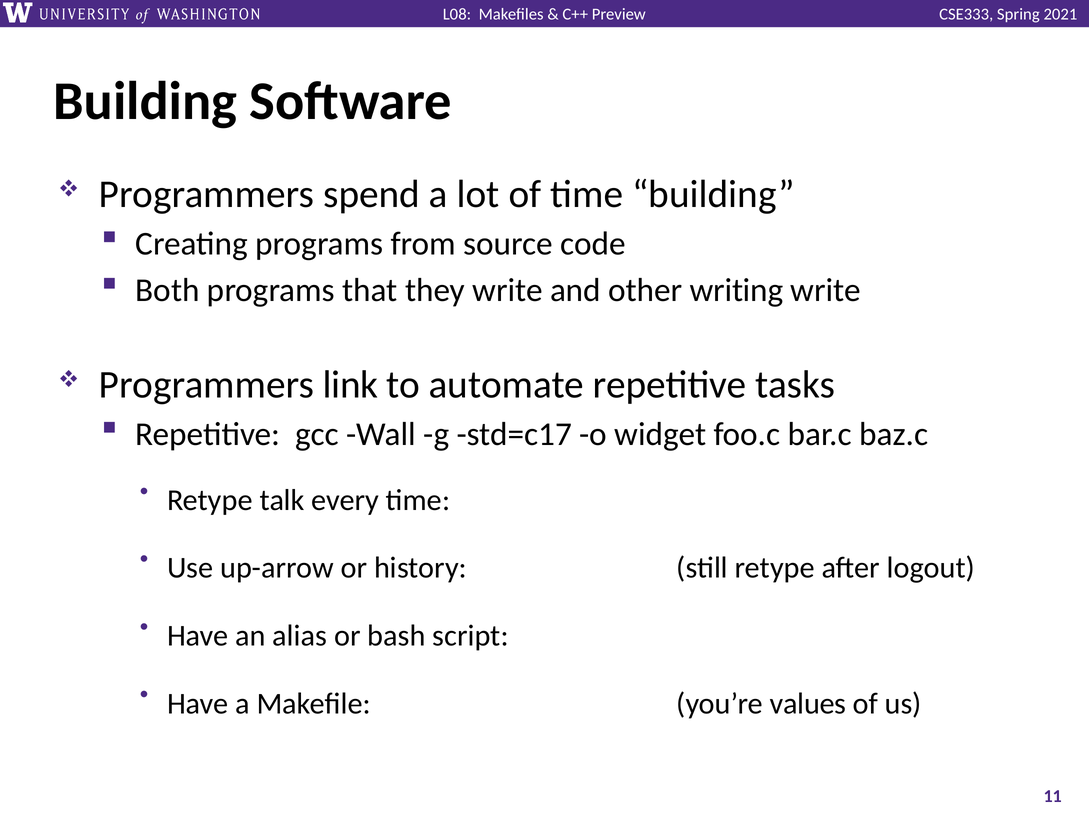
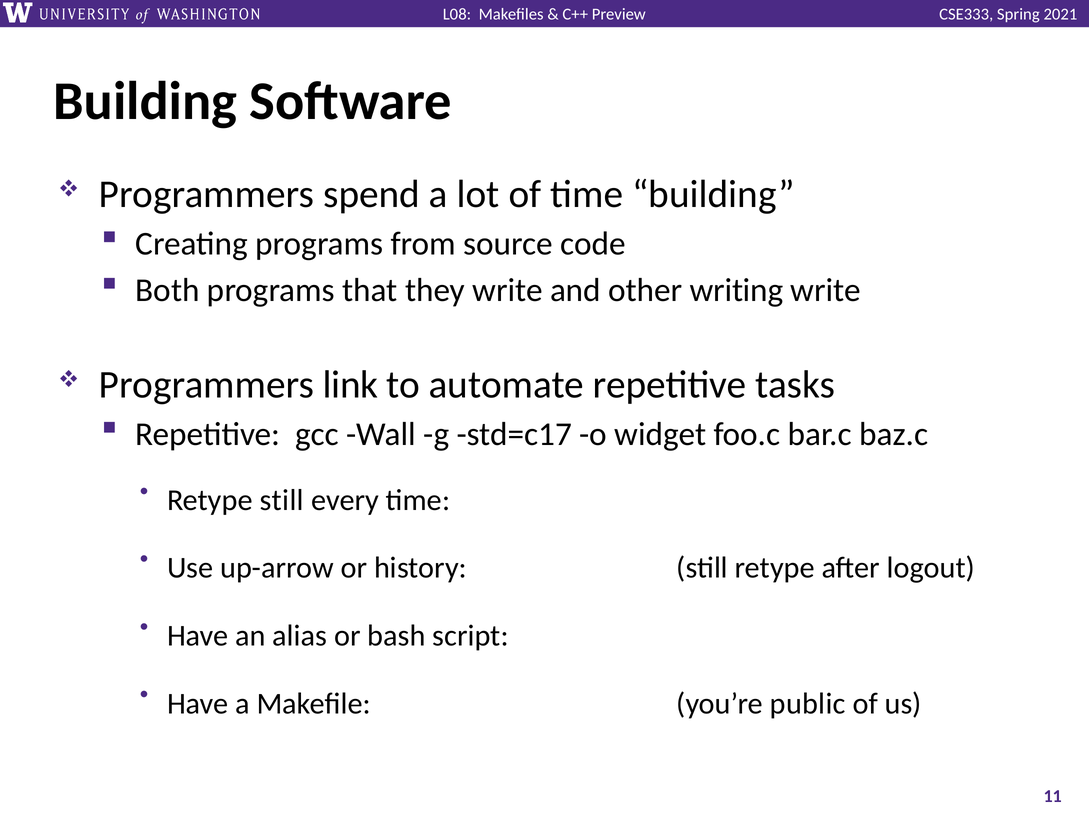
Retype talk: talk -> still
values: values -> public
